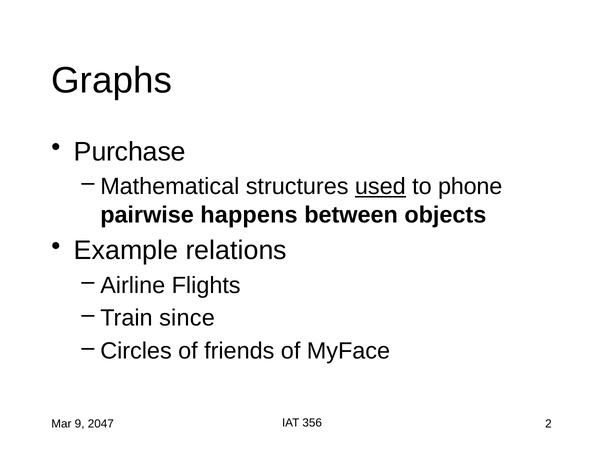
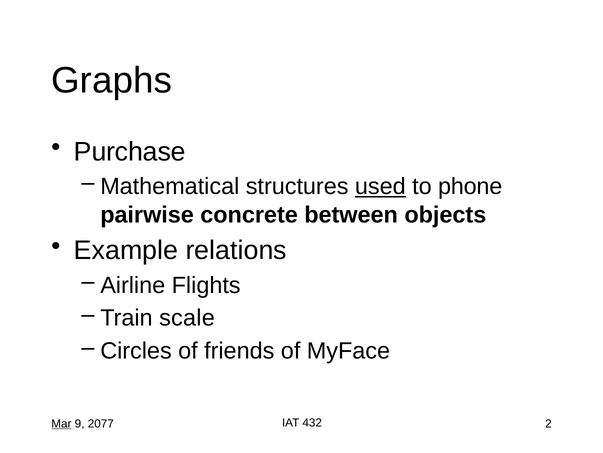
happens: happens -> concrete
since: since -> scale
356: 356 -> 432
Mar underline: none -> present
2047: 2047 -> 2077
